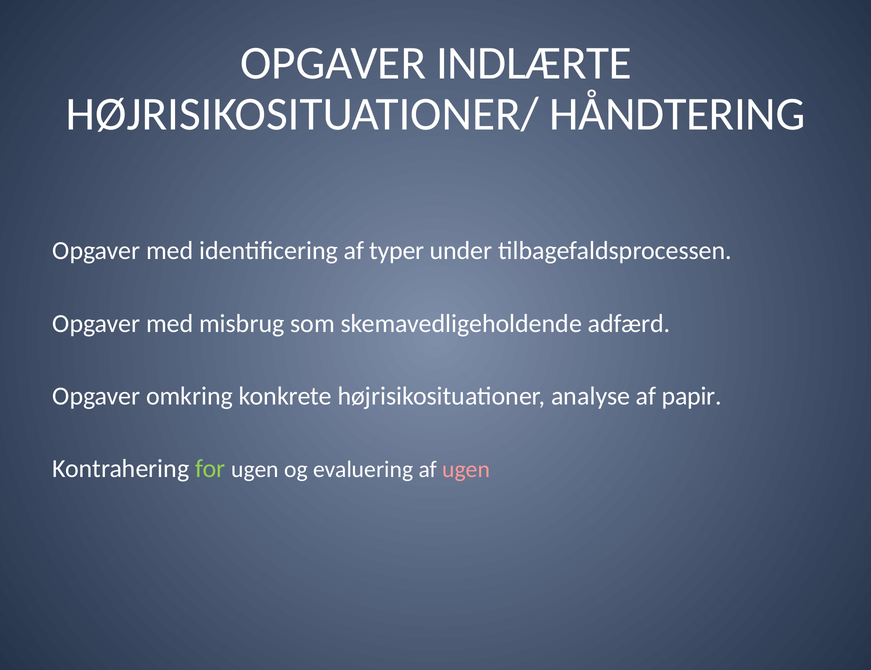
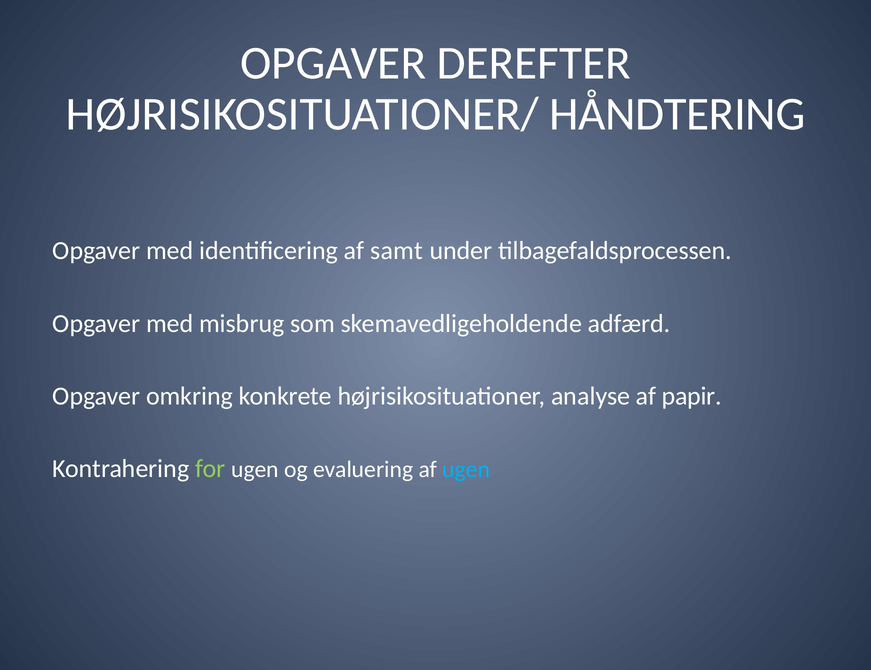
INDLÆRTE: INDLÆRTE -> DEREFTER
typer: typer -> samt
ugen at (466, 470) colour: pink -> light blue
